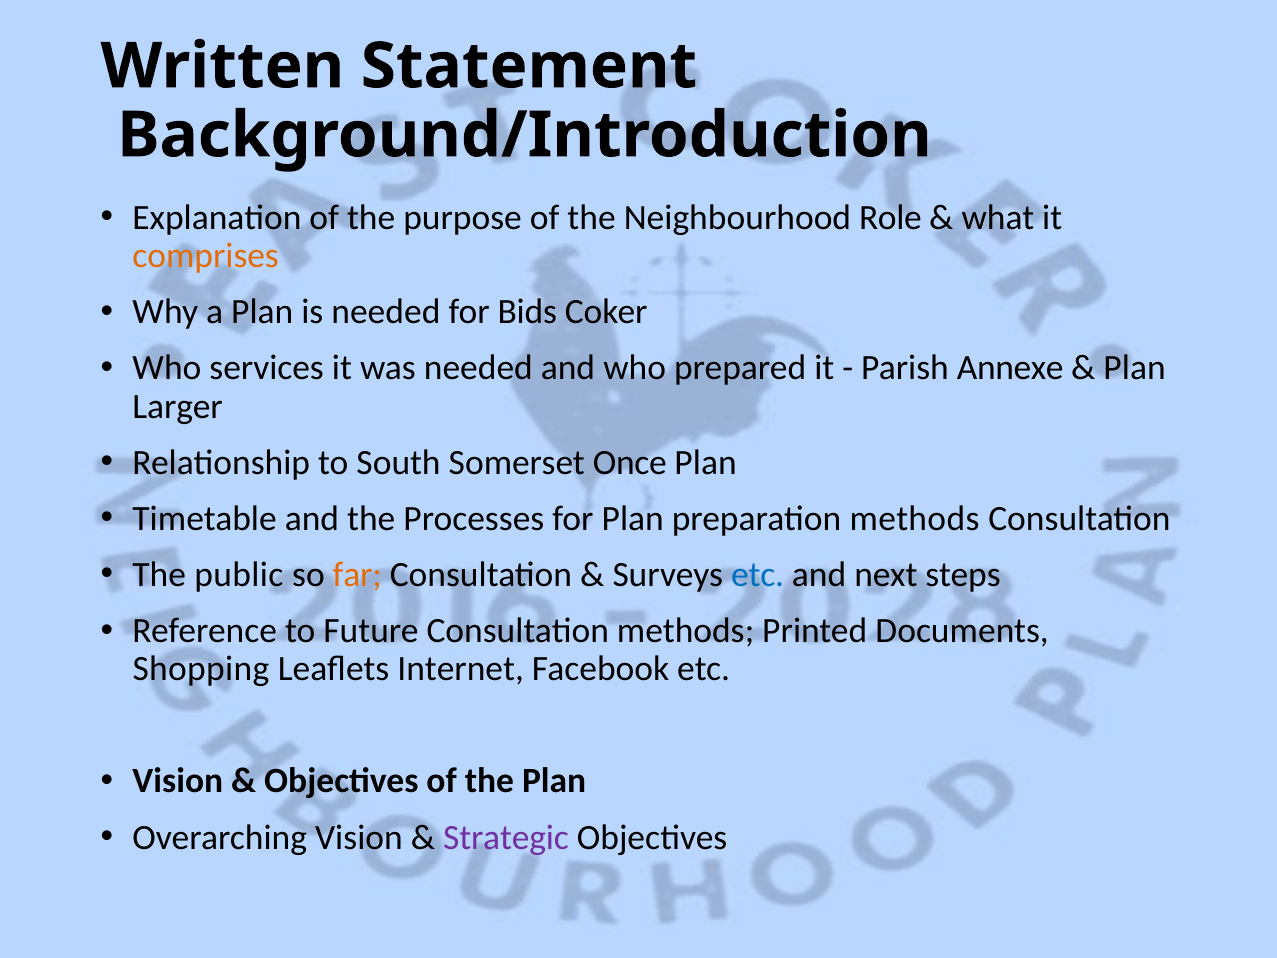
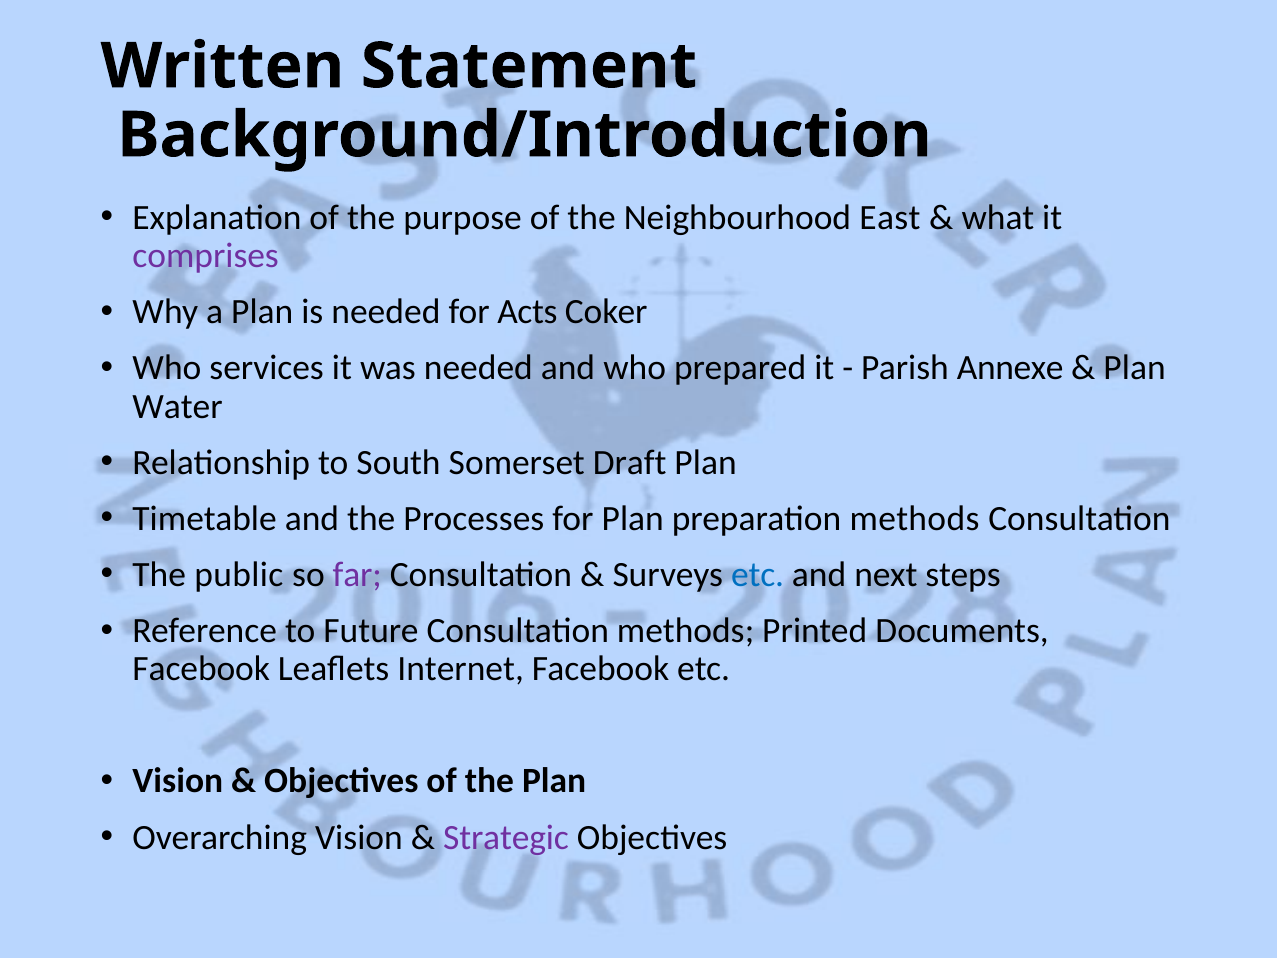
Role: Role -> East
comprises colour: orange -> purple
Bids: Bids -> Acts
Larger: Larger -> Water
Once: Once -> Draft
far colour: orange -> purple
Shopping at (201, 669): Shopping -> Facebook
